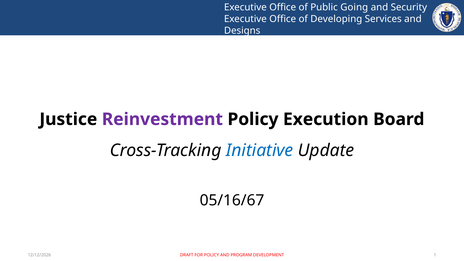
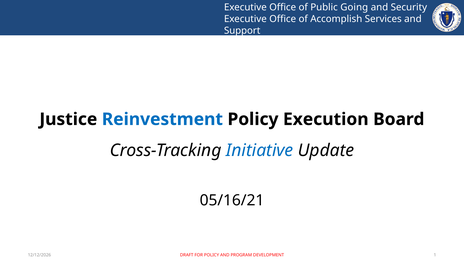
Developing: Developing -> Accomplish
Designs: Designs -> Support
Reinvestment colour: purple -> blue
05/16/67: 05/16/67 -> 05/16/21
